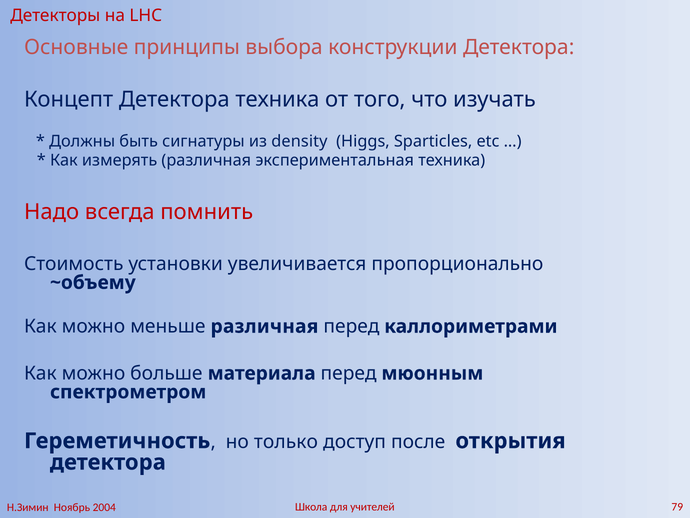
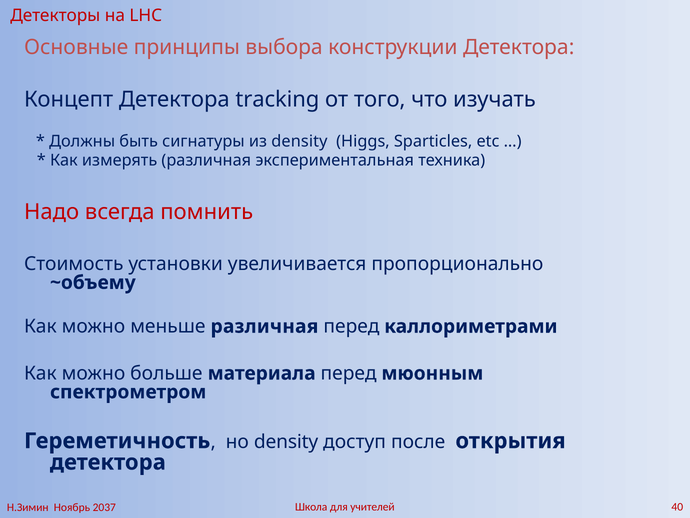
Детектора техника: техника -> tracking
но только: только -> density
79: 79 -> 40
2004: 2004 -> 2037
